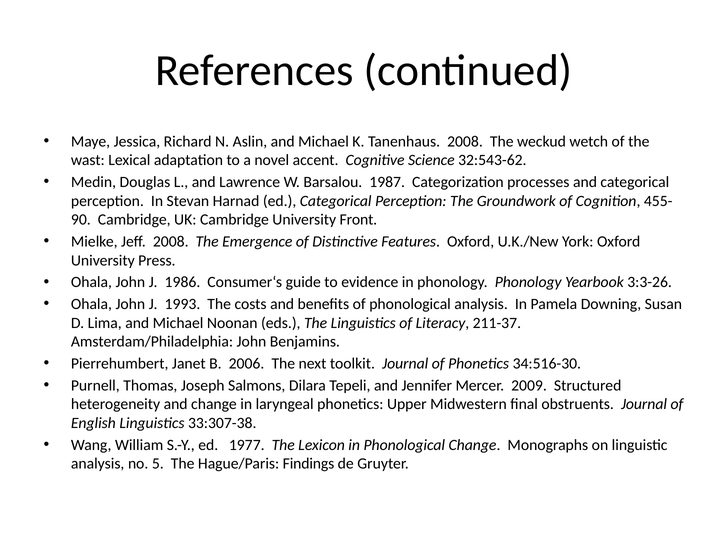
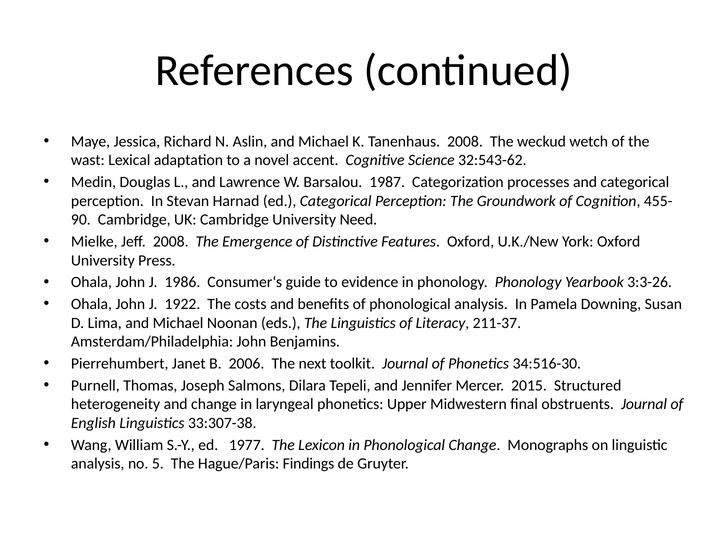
Front: Front -> Need
1993: 1993 -> 1922
2009: 2009 -> 2015
